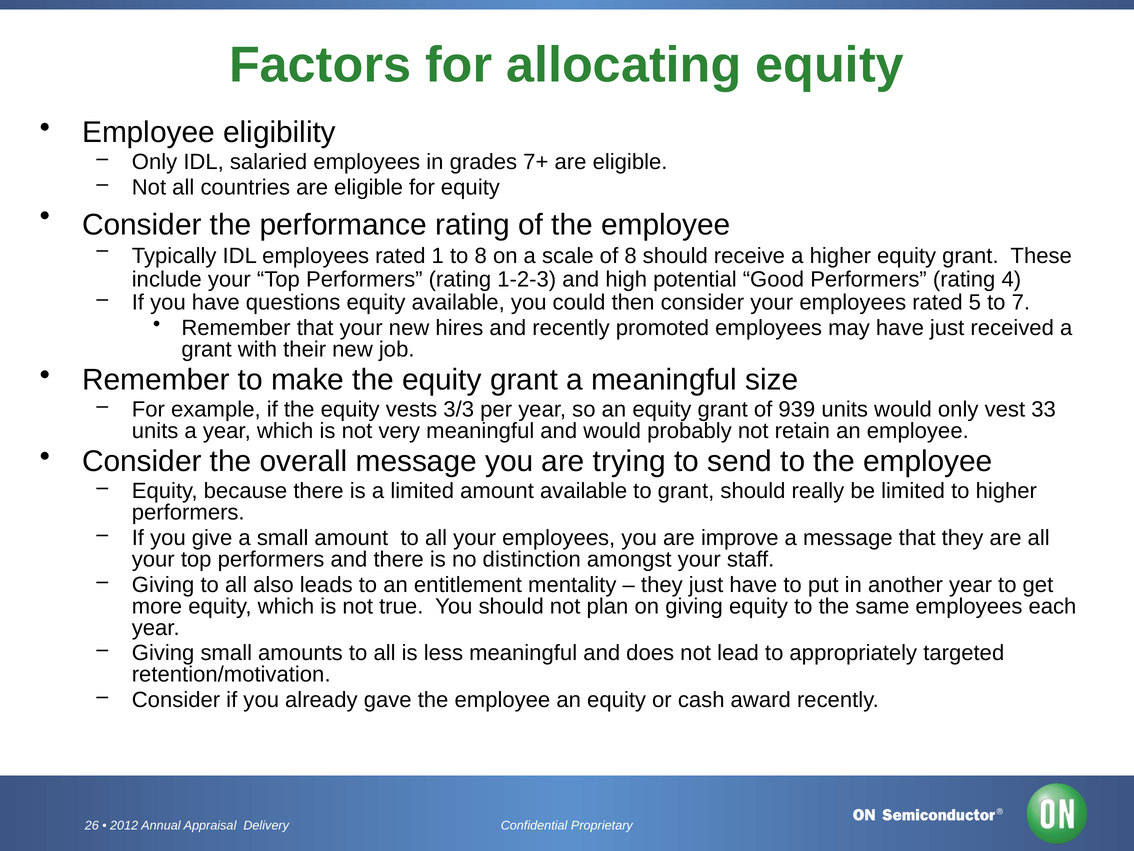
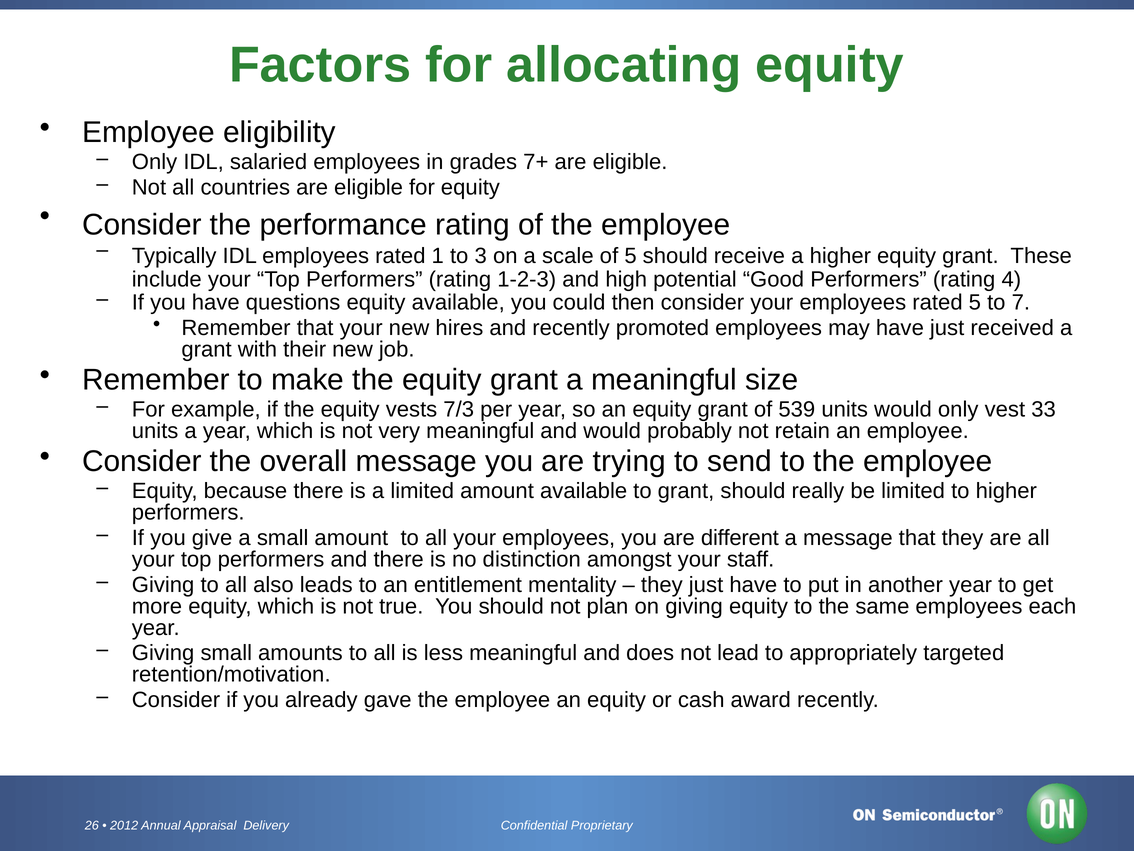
to 8: 8 -> 3
of 8: 8 -> 5
3/3: 3/3 -> 7/3
939: 939 -> 539
improve: improve -> different
